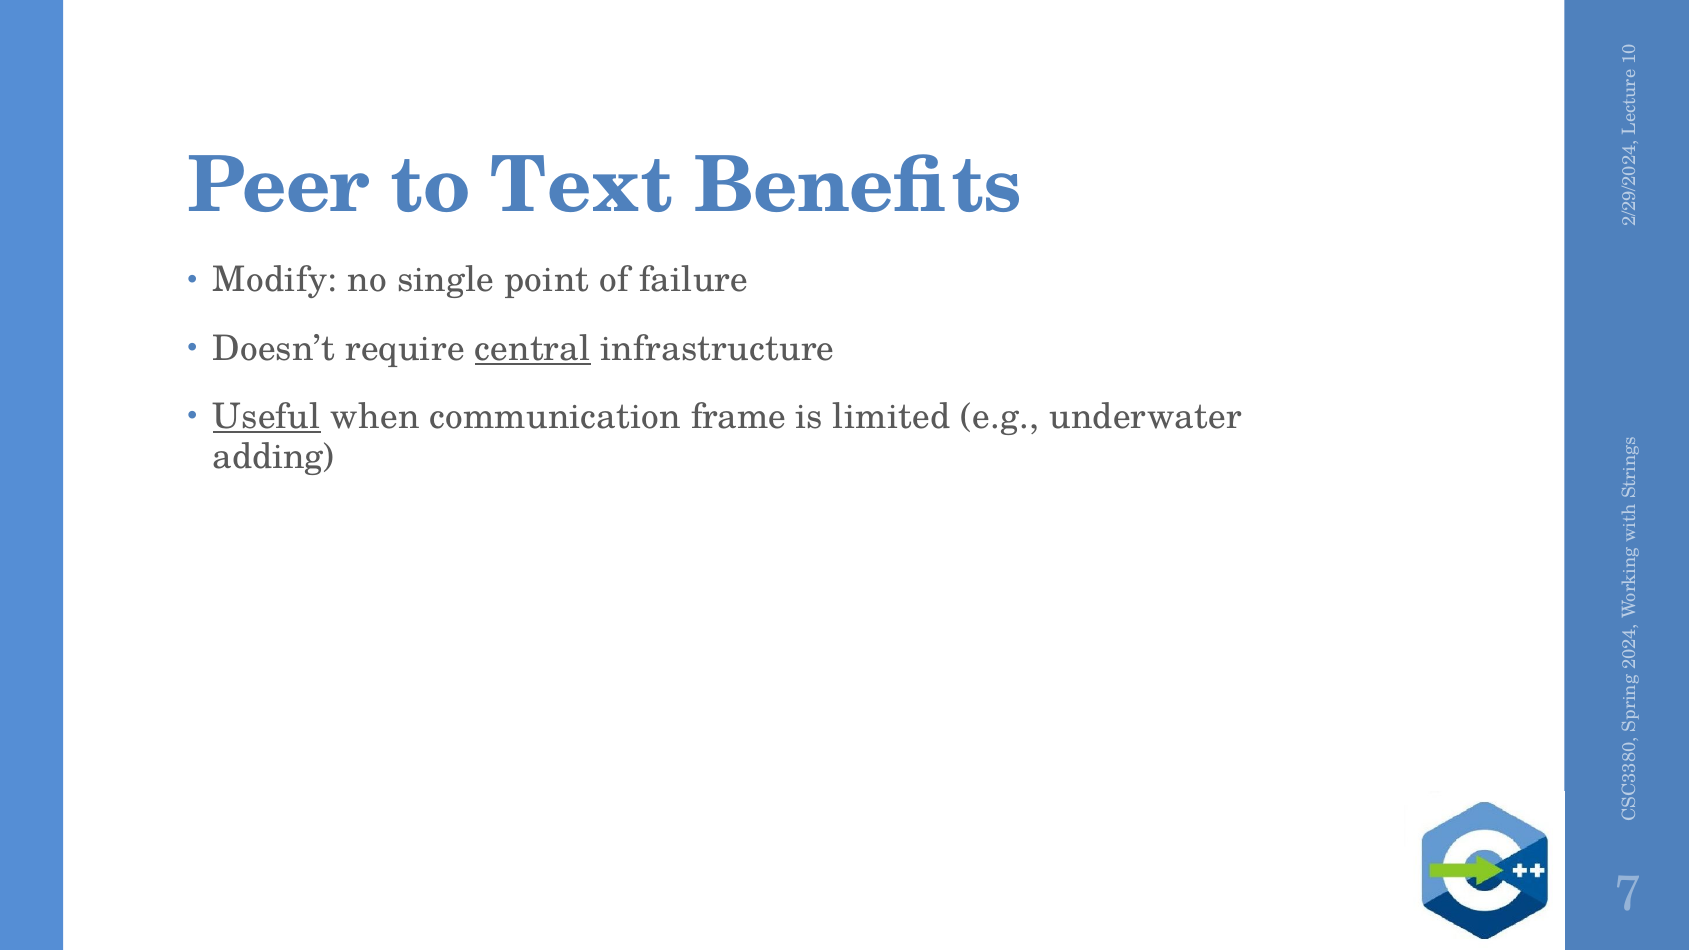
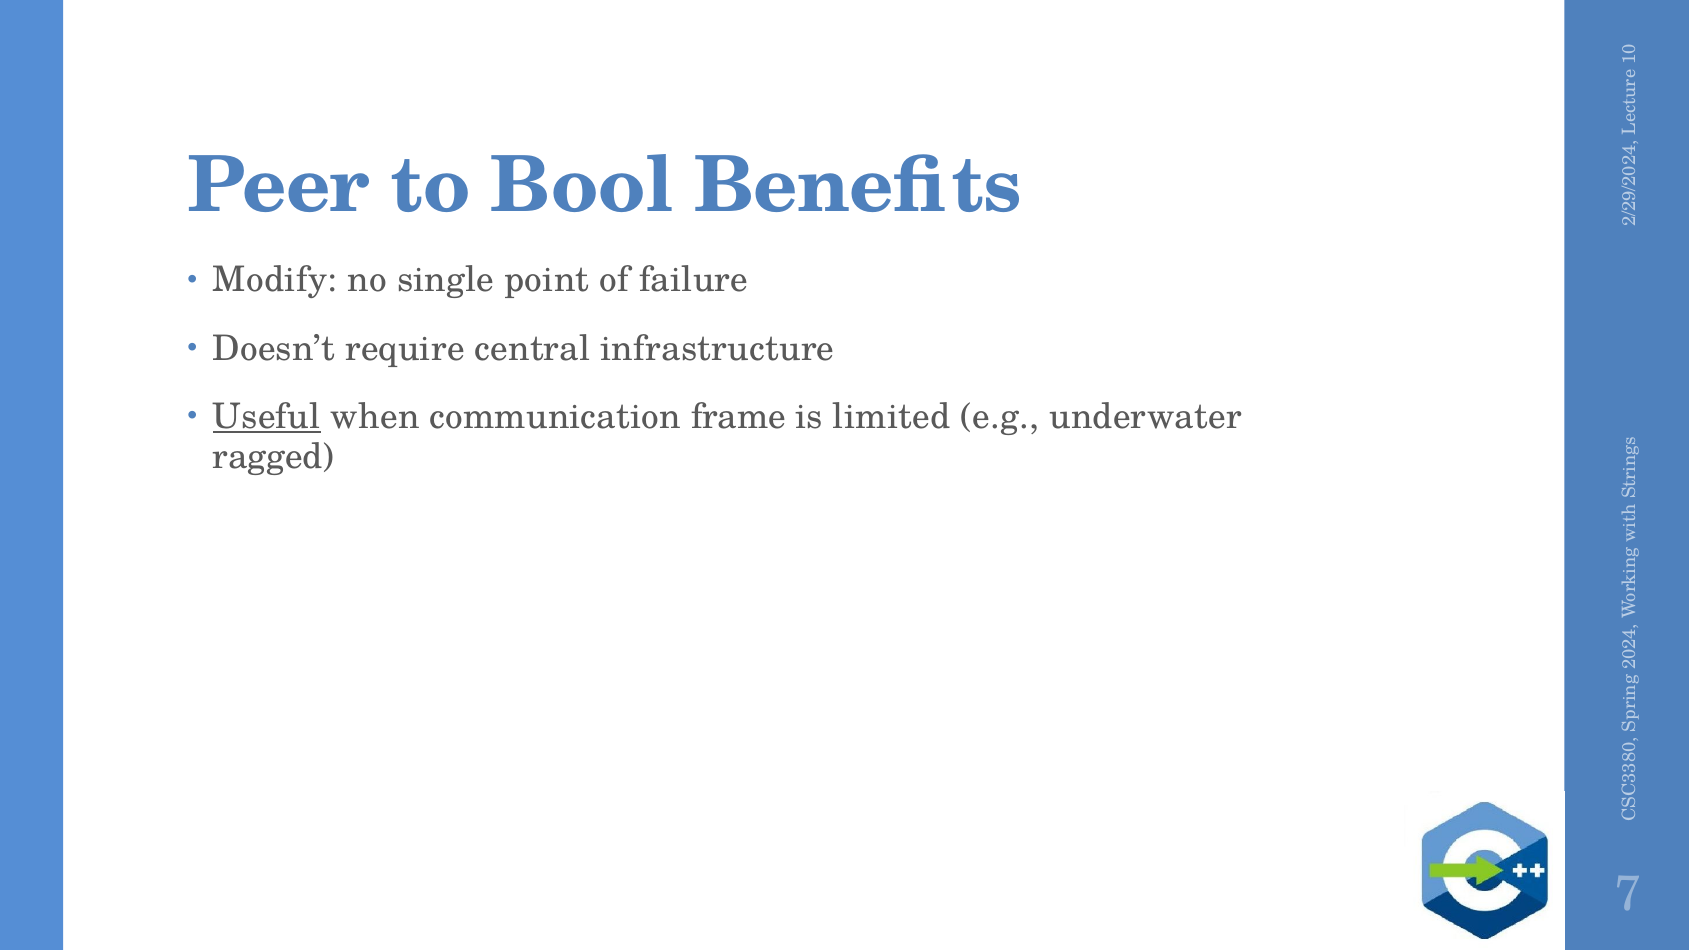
Text: Text -> Bool
central underline: present -> none
adding: adding -> ragged
